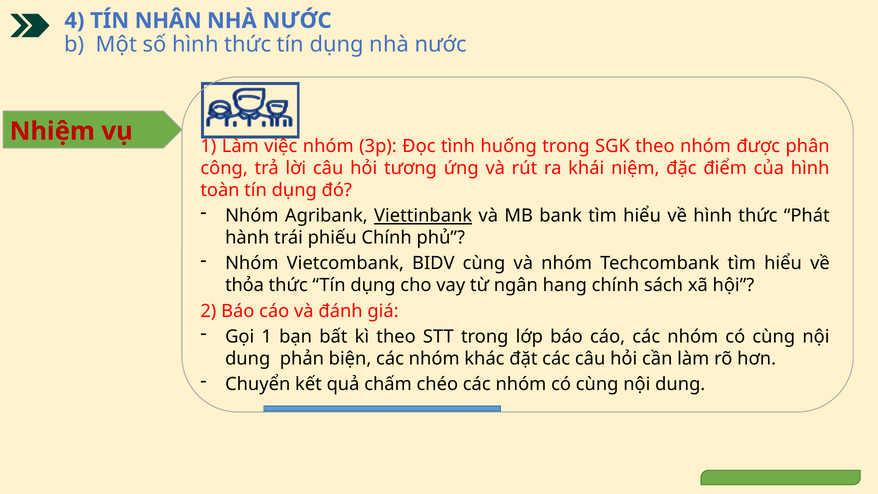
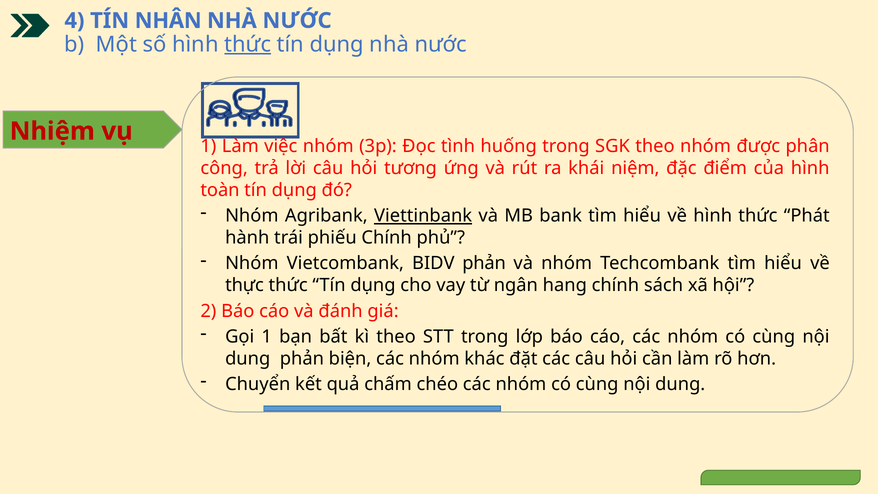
thức at (248, 44) underline: none -> present
BIDV cùng: cùng -> phản
thỏa: thỏa -> thực
